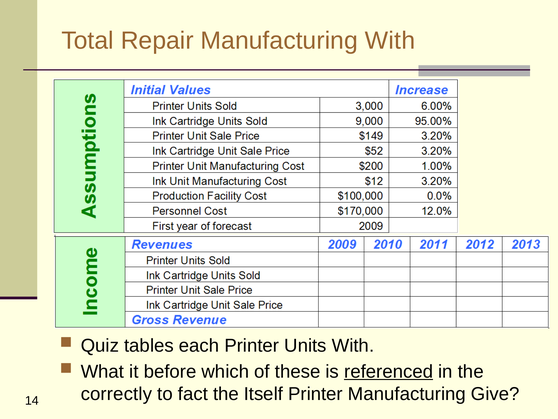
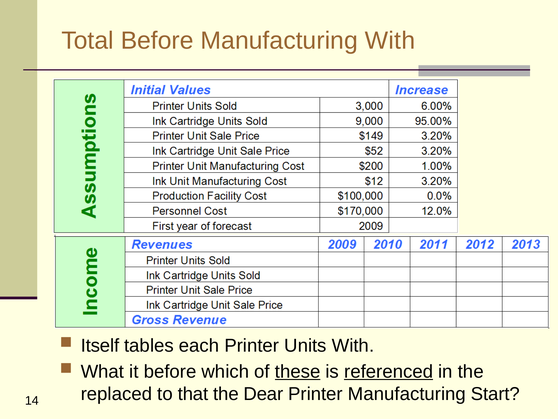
Total Repair: Repair -> Before
Quiz: Quiz -> Itself
these underline: none -> present
correctly: correctly -> replaced
fact: fact -> that
Itself: Itself -> Dear
Give: Give -> Start
